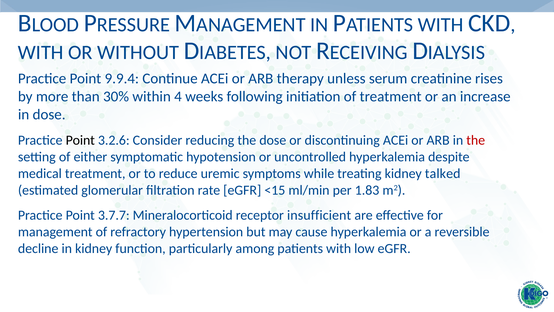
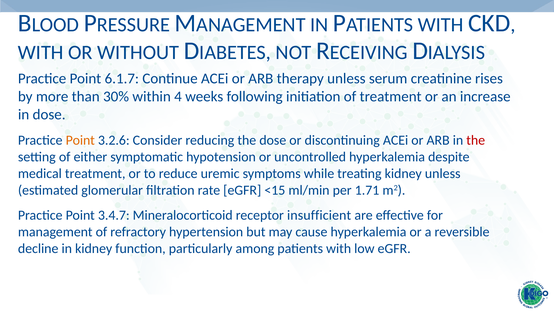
9.9.4: 9.9.4 -> 6.1.7
Point at (80, 140) colour: black -> orange
kidney talked: talked -> unless
1.83: 1.83 -> 1.71
3.7.7: 3.7.7 -> 3.4.7
